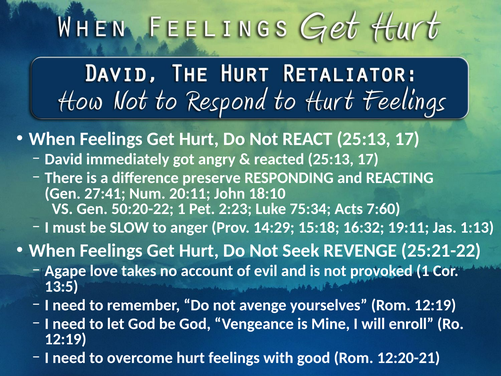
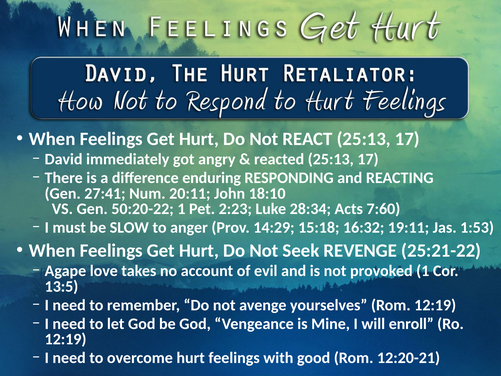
preserve: preserve -> enduring
75:34: 75:34 -> 28:34
1:13: 1:13 -> 1:53
